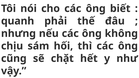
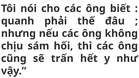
chặt: chặt -> trấn
